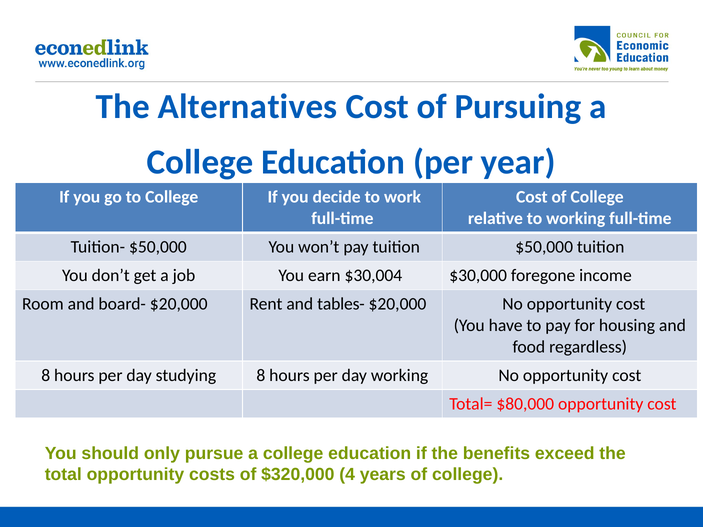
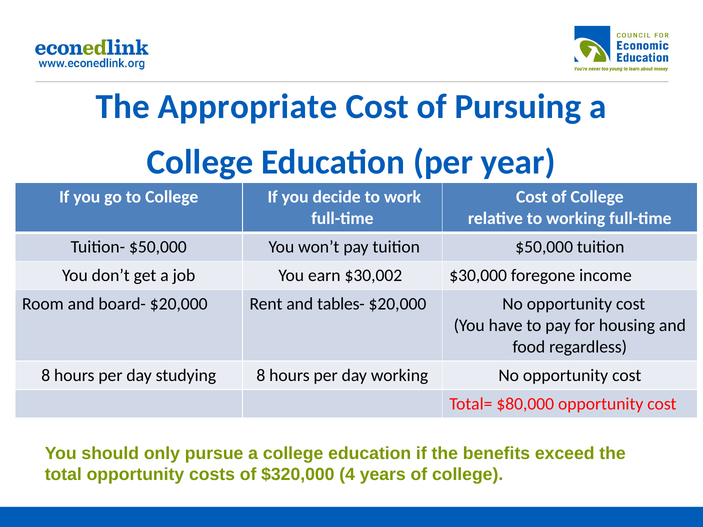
Alternatives: Alternatives -> Appropriate
$30,004: $30,004 -> $30,002
